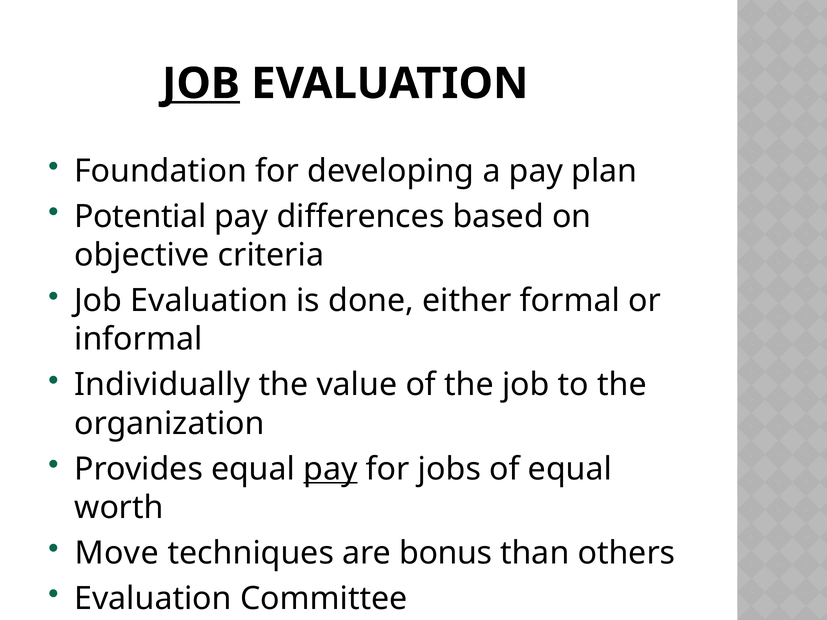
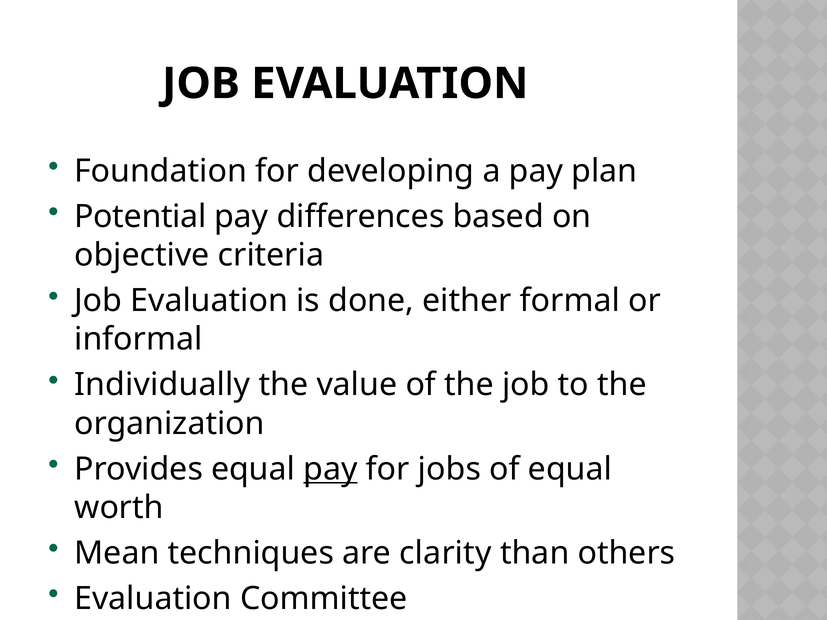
JOB at (201, 84) underline: present -> none
Move: Move -> Mean
bonus: bonus -> clarity
